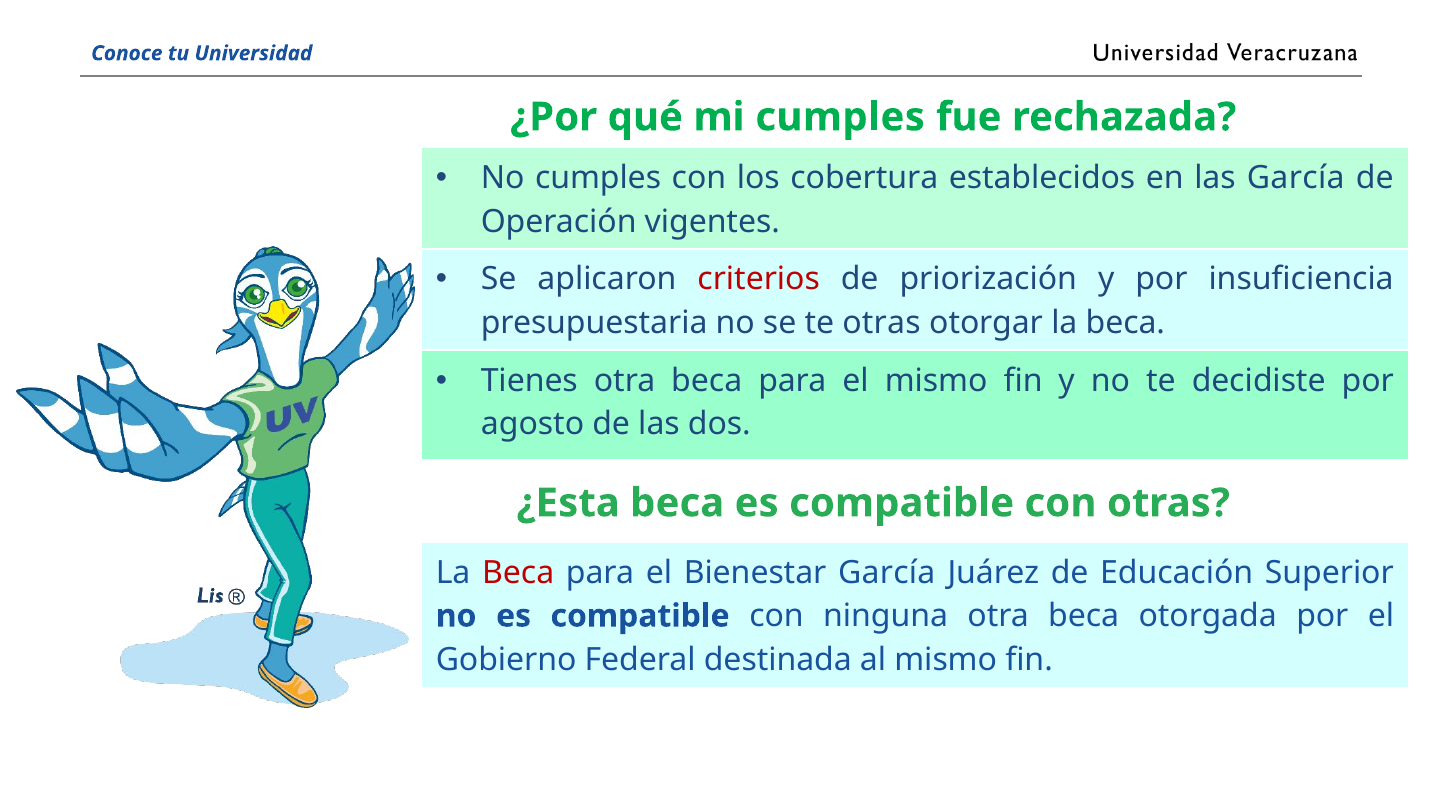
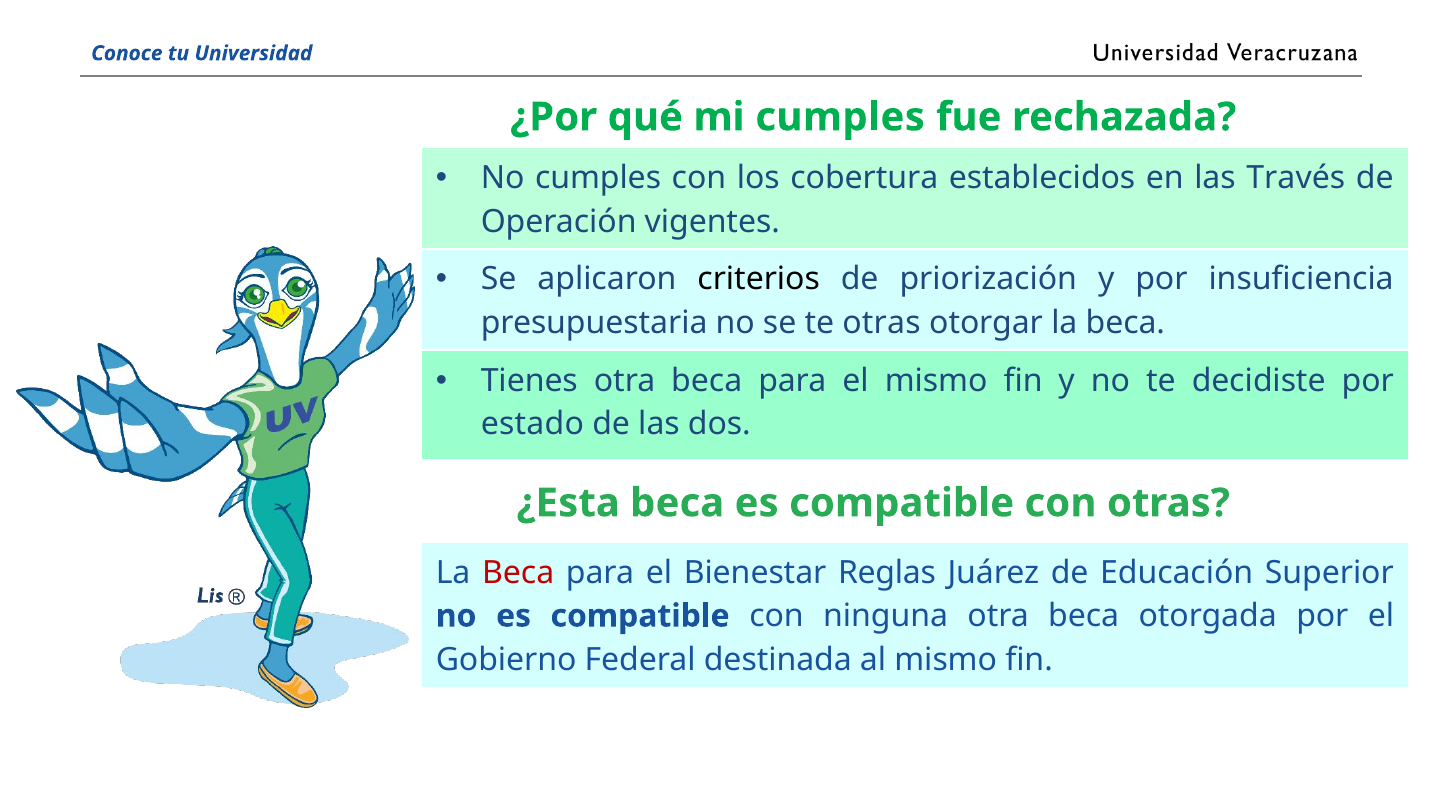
las García: García -> Través
criterios colour: red -> black
agosto: agosto -> estado
Bienestar García: García -> Reglas
